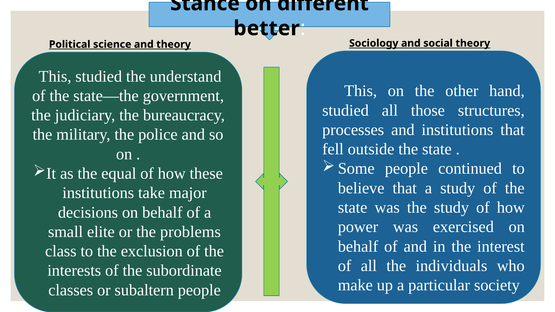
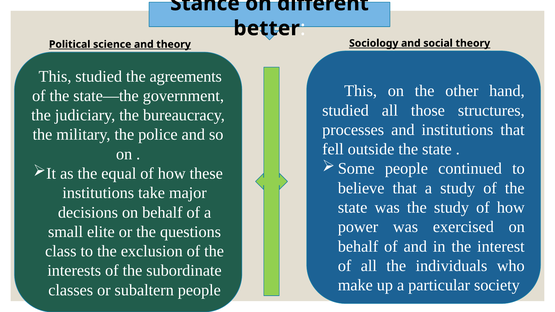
understand: understand -> agreements
problems: problems -> questions
